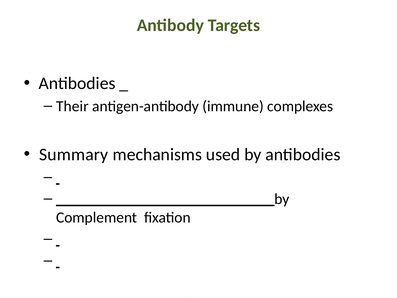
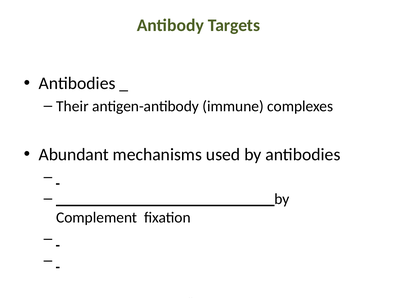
Summary: Summary -> Abundant
